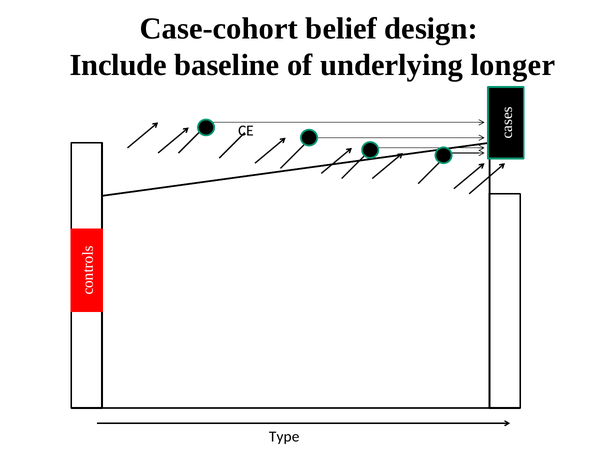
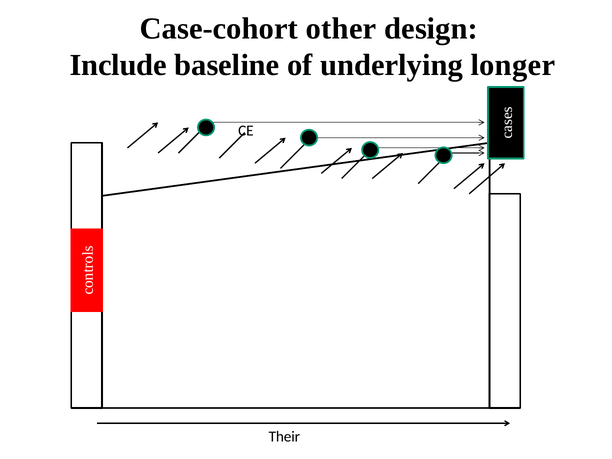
belief: belief -> other
Type: Type -> Their
